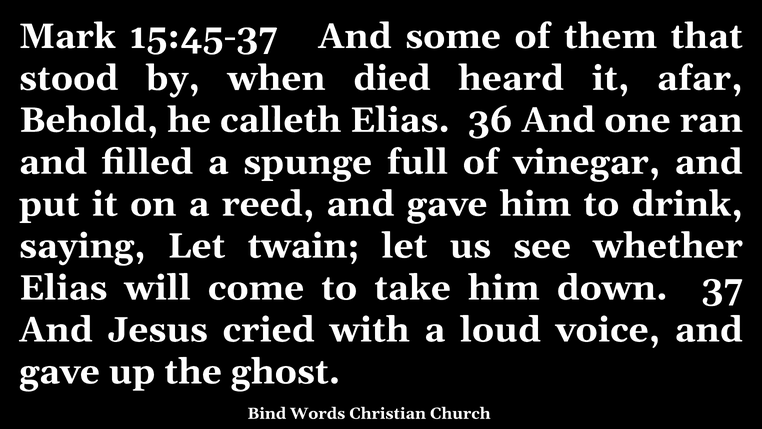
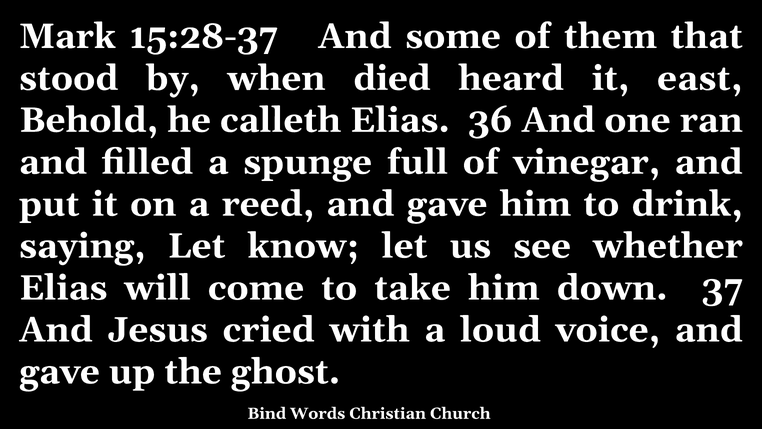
15:45-37: 15:45-37 -> 15:28-37
afar: afar -> east
twain: twain -> know
